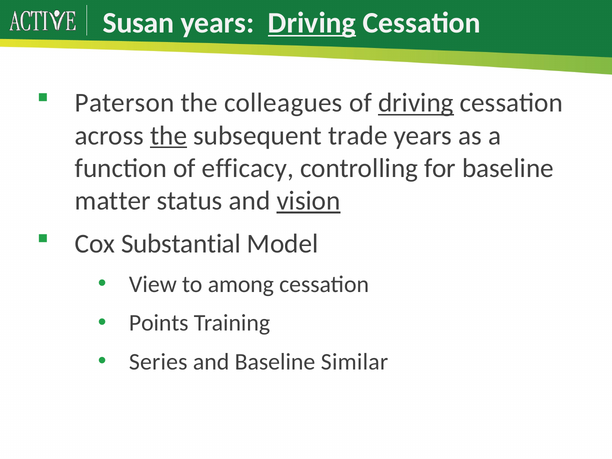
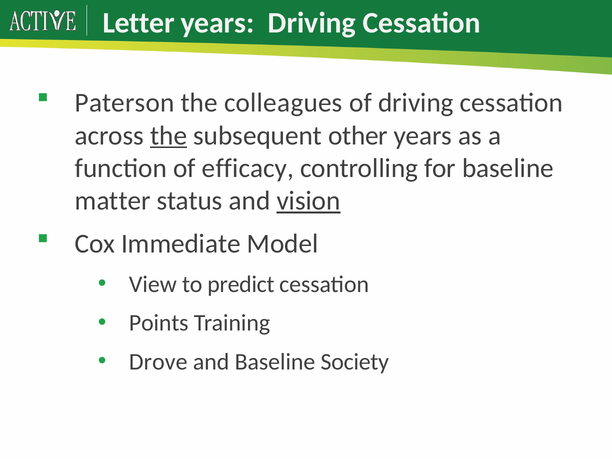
Susan: Susan -> Letter
Driving at (312, 23) underline: present -> none
driving at (416, 103) underline: present -> none
trade: trade -> other
Substantial: Substantial -> Immediate
among: among -> predict
Series: Series -> Drove
Similar: Similar -> Society
